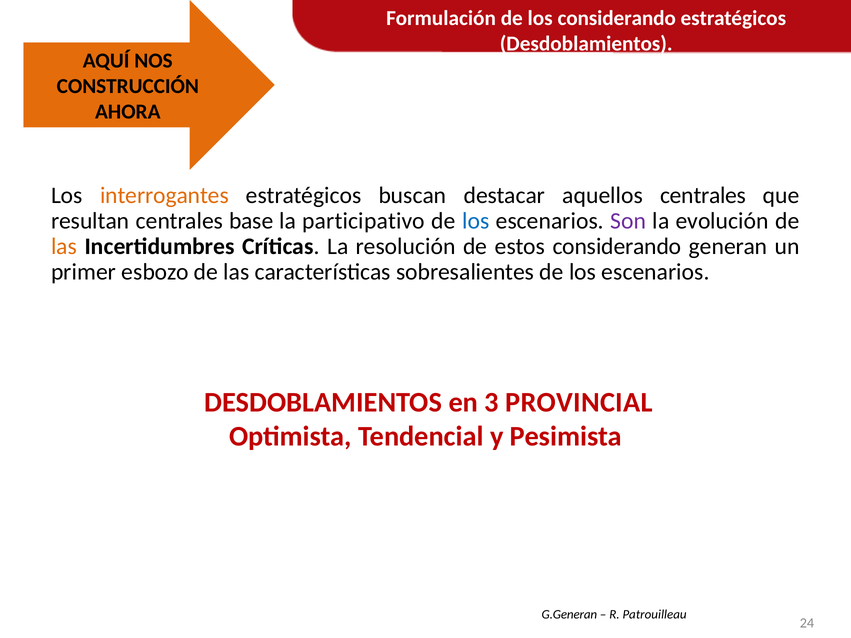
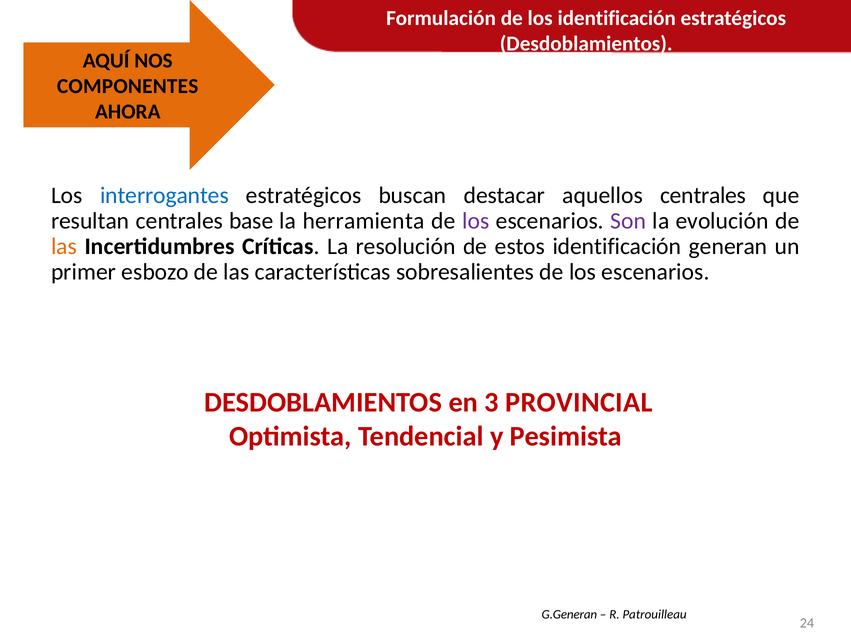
los considerando: considerando -> identificación
CONSTRUCCIÓN: CONSTRUCCIÓN -> COMPONENTES
interrogantes colour: orange -> blue
participativo: participativo -> herramienta
los at (476, 221) colour: blue -> purple
estos considerando: considerando -> identificación
